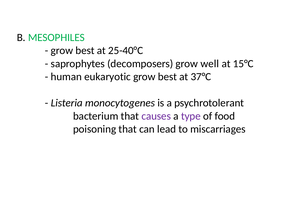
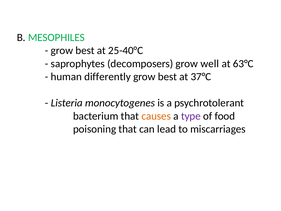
15°C: 15°C -> 63°C
eukaryotic: eukaryotic -> differently
causes colour: purple -> orange
